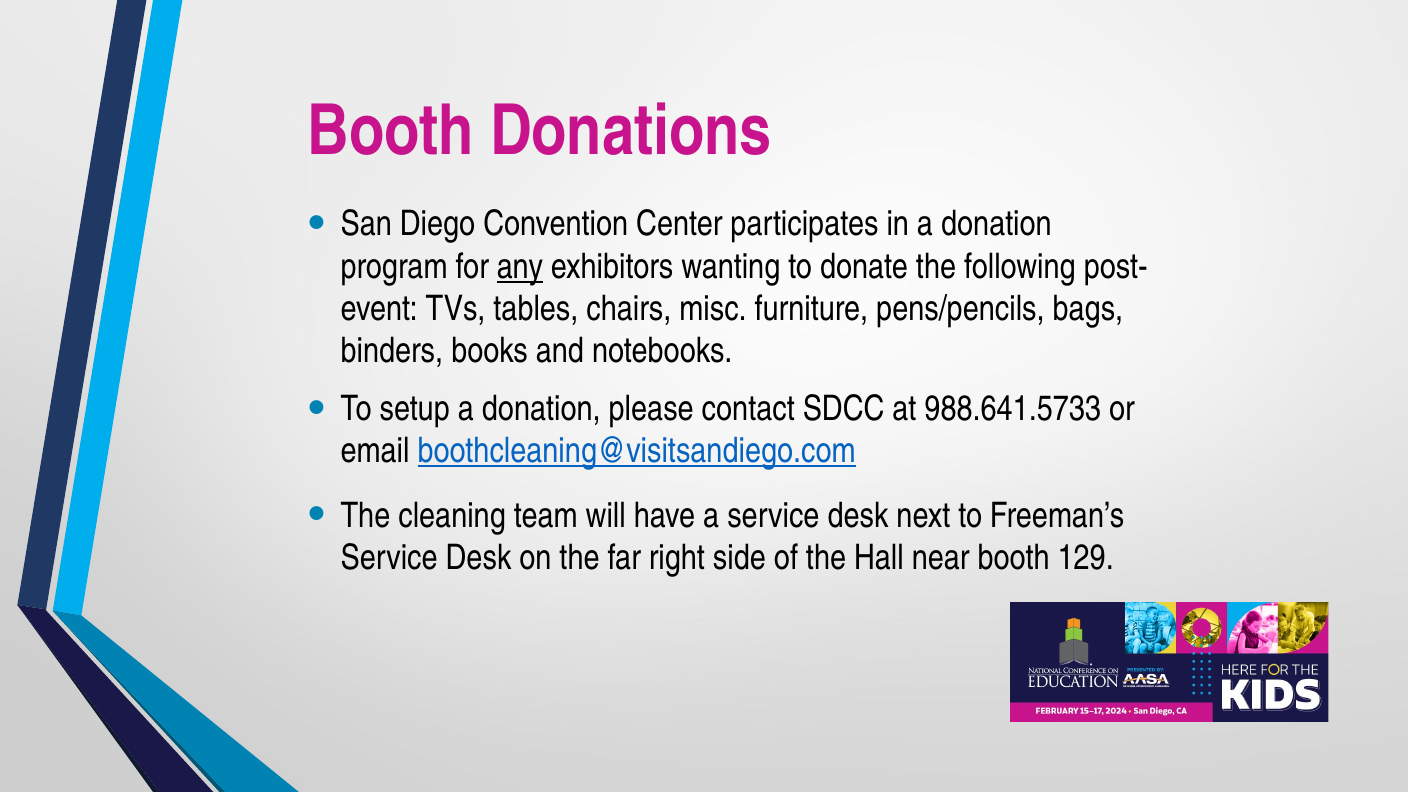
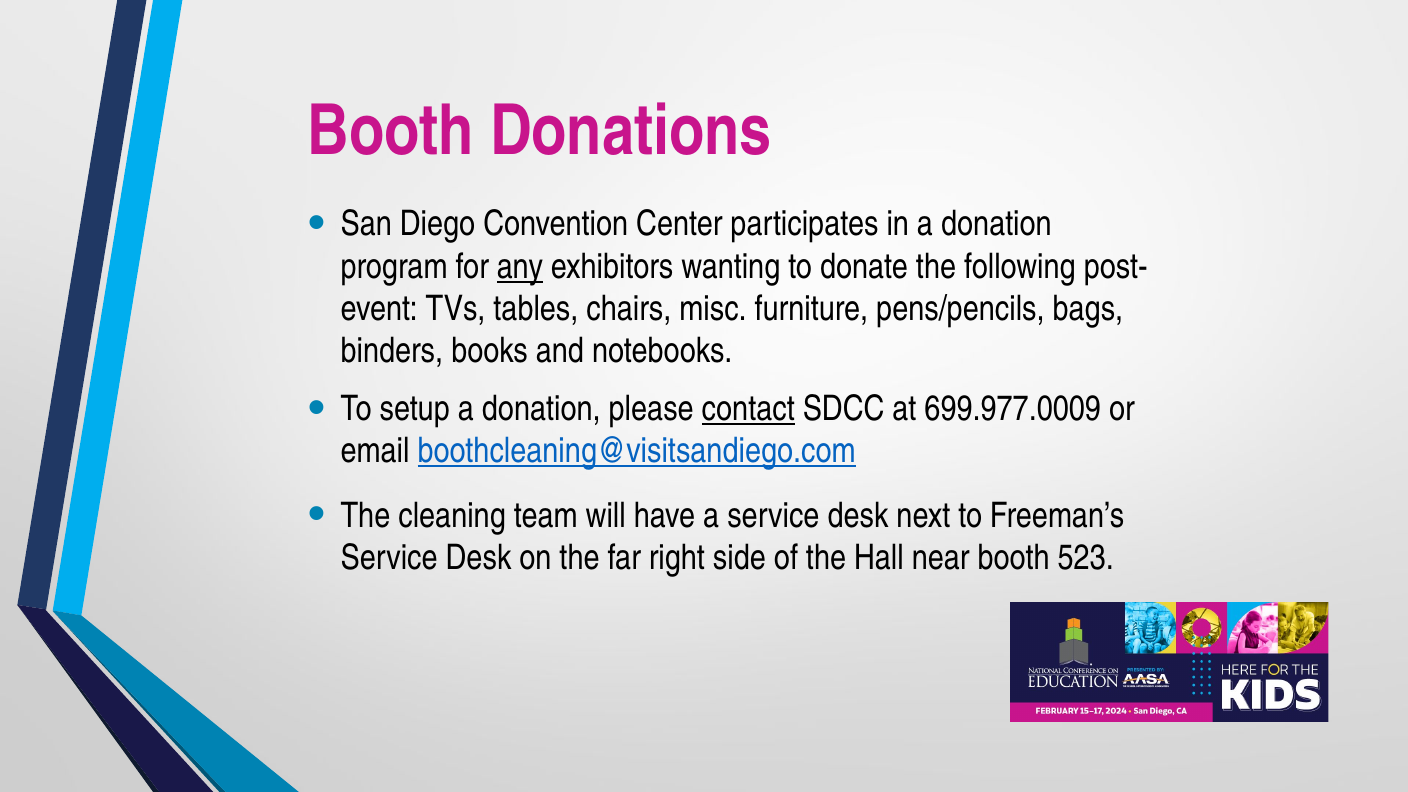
contact underline: none -> present
988.641.5733: 988.641.5733 -> 699.977.0009
129: 129 -> 523
